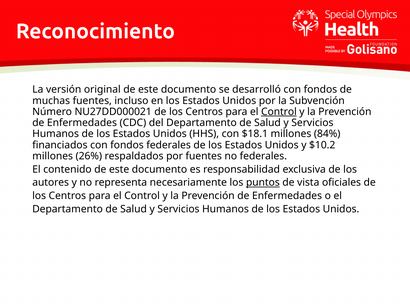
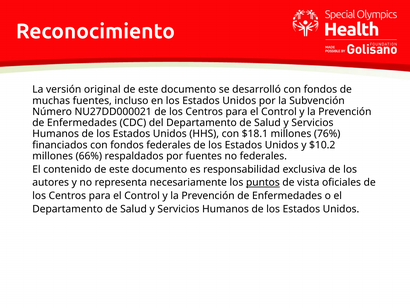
Control at (279, 112) underline: present -> none
84%: 84% -> 76%
26%: 26% -> 66%
